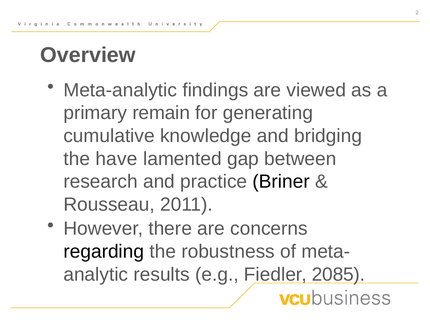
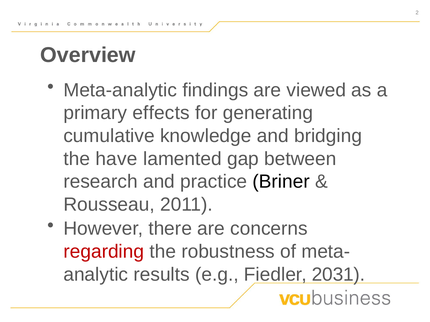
remain: remain -> effects
regarding colour: black -> red
2085: 2085 -> 2031
